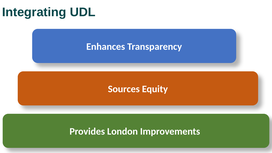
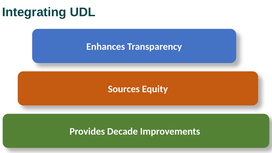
London: London -> Decade
